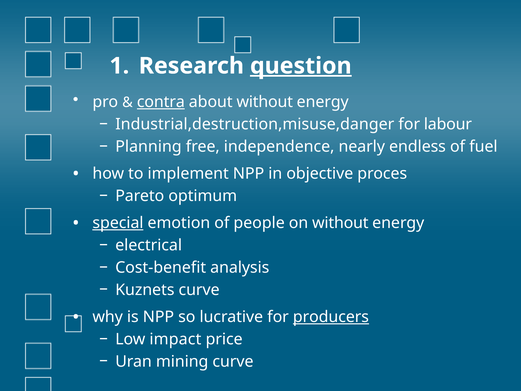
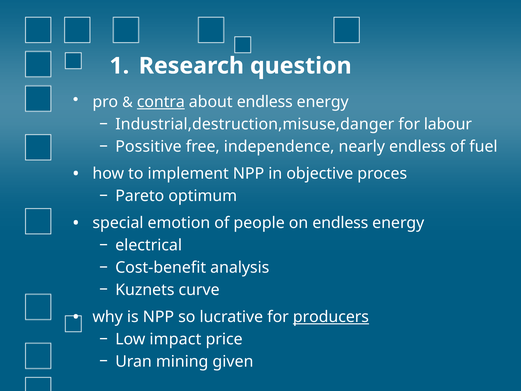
question underline: present -> none
about without: without -> endless
Planning: Planning -> Possitive
special underline: present -> none
on without: without -> endless
mining curve: curve -> given
